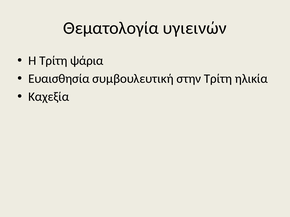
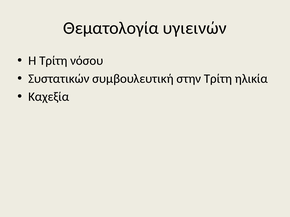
ψάρια: ψάρια -> νόσου
Ευαισθησία: Ευαισθησία -> Συστατικών
